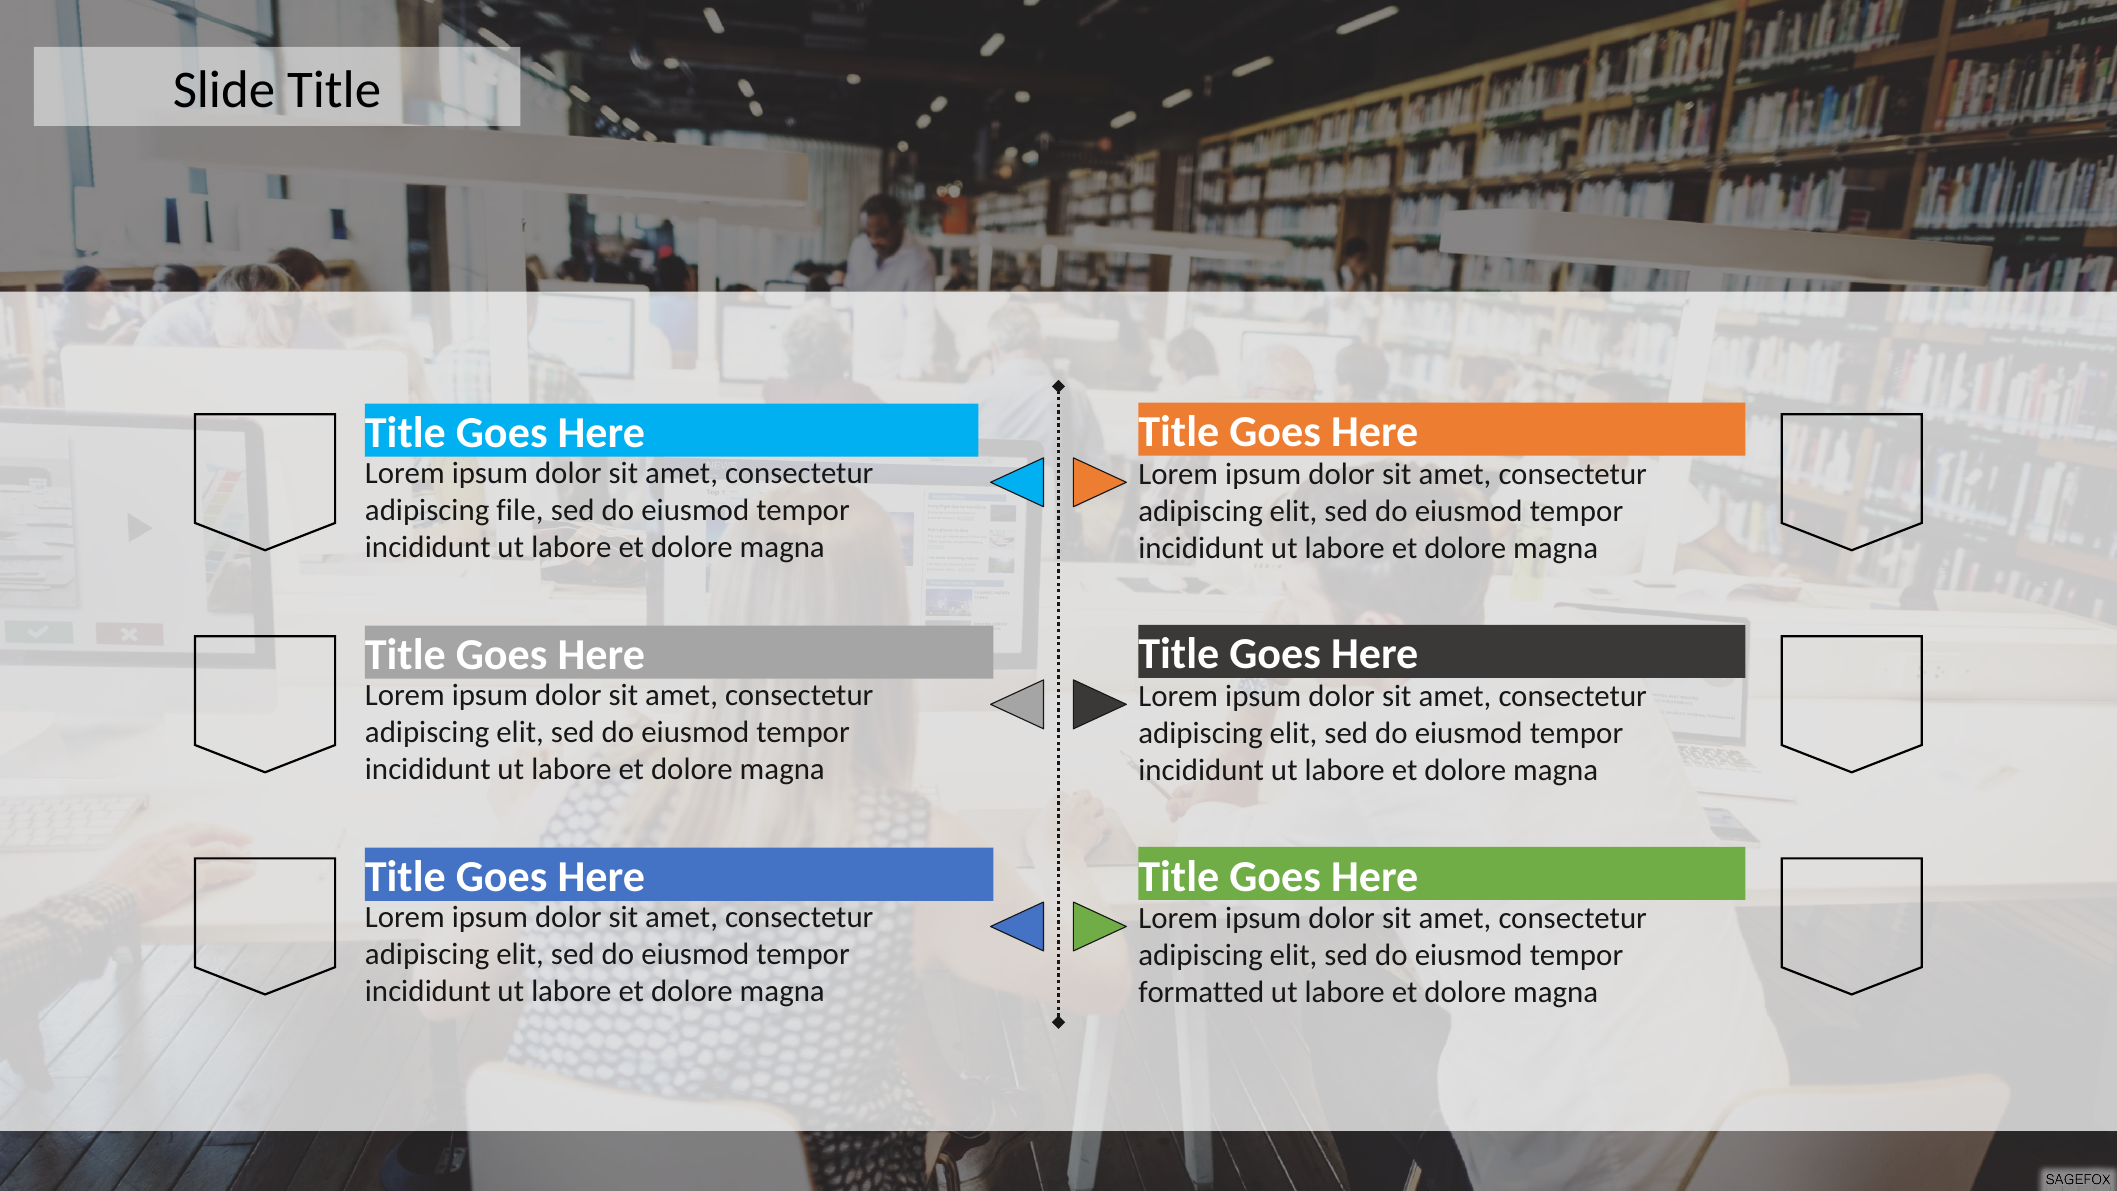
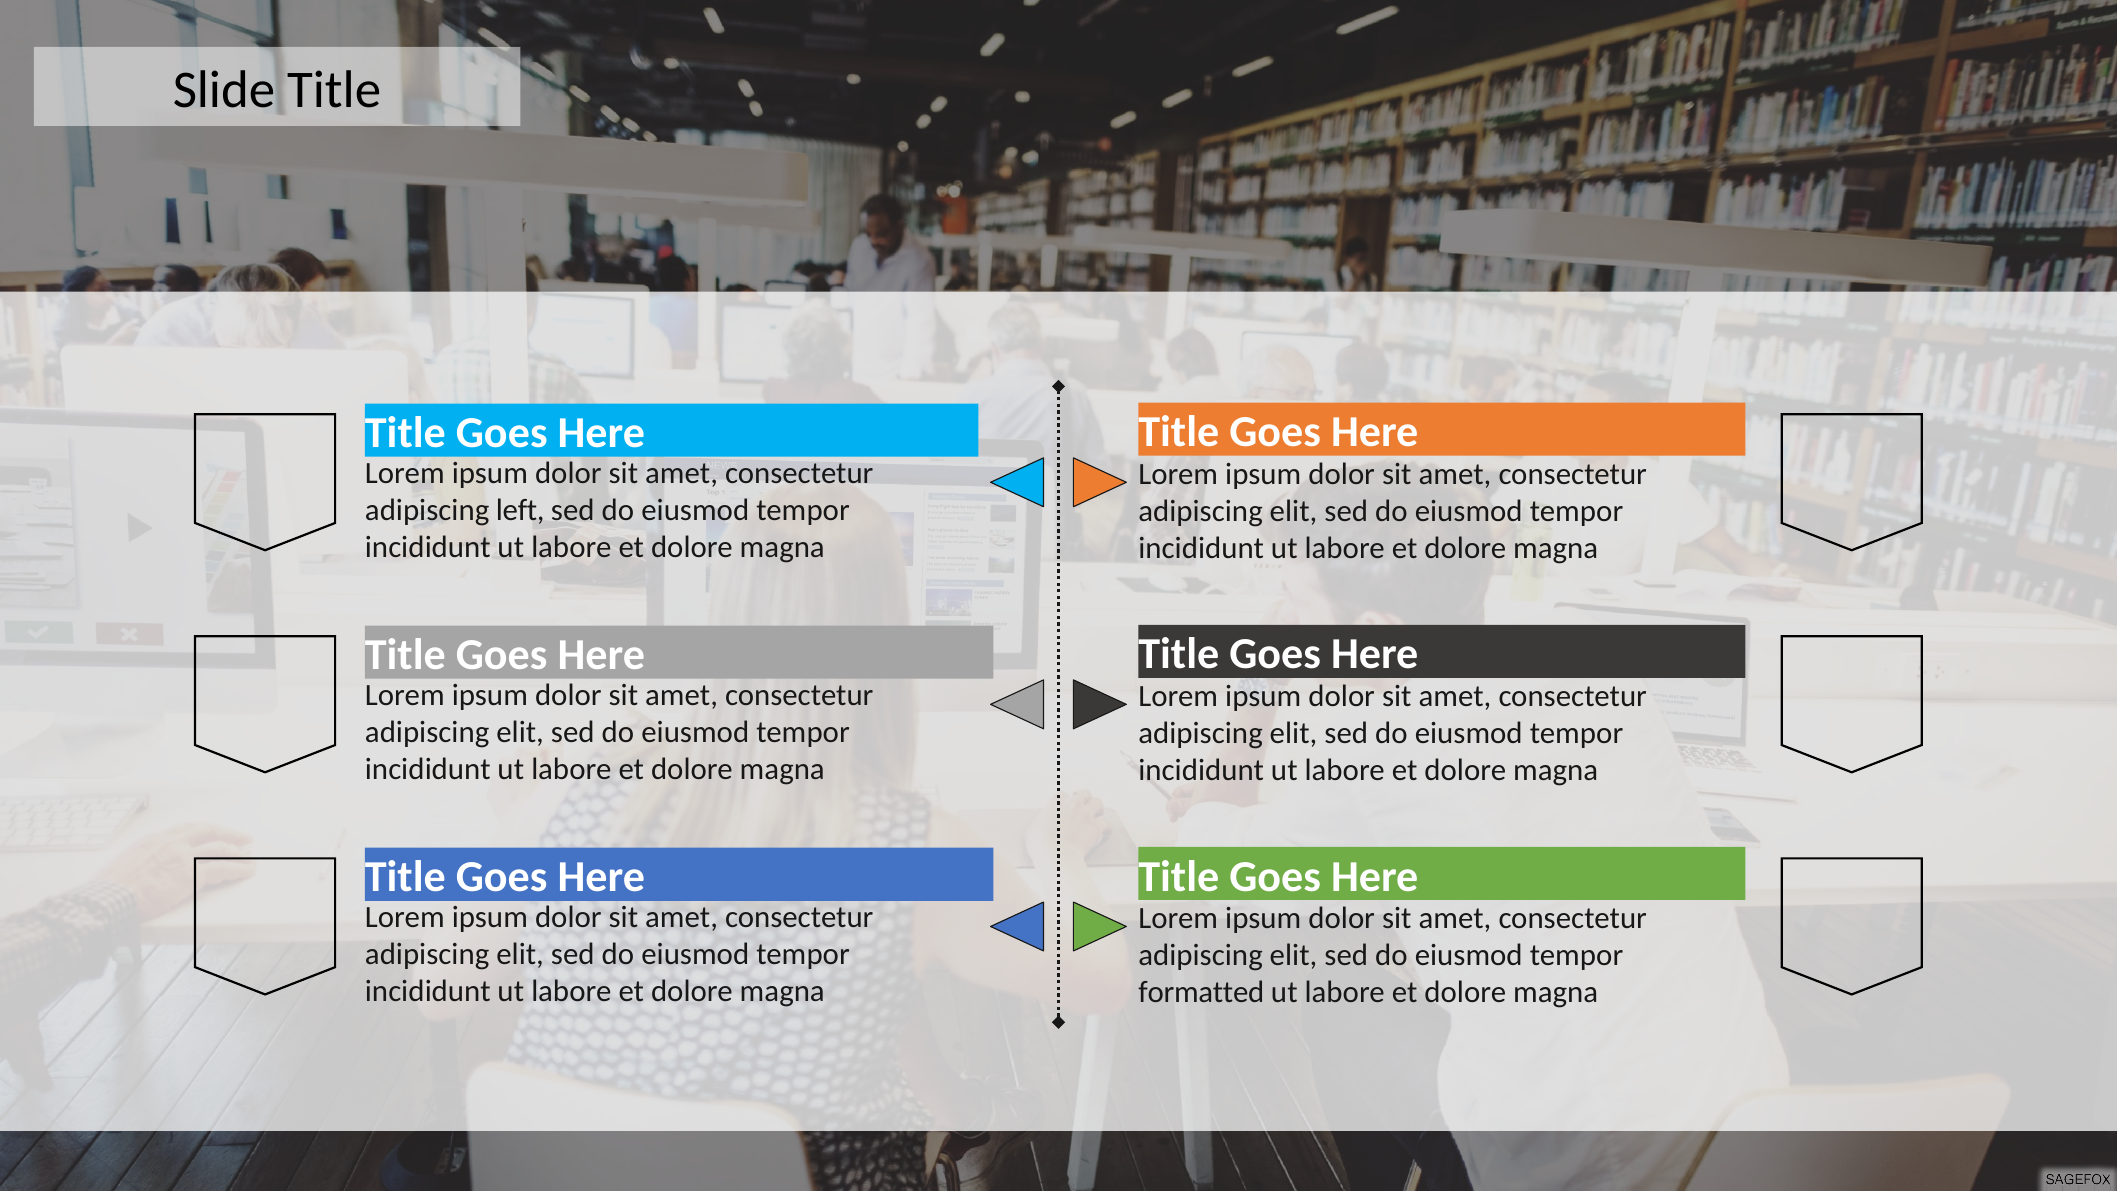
file: file -> left
